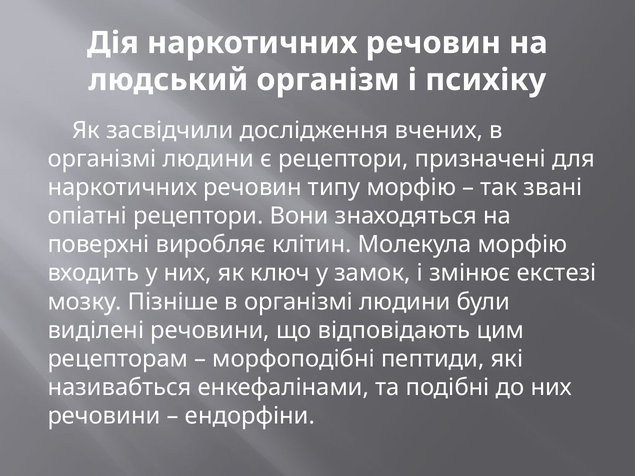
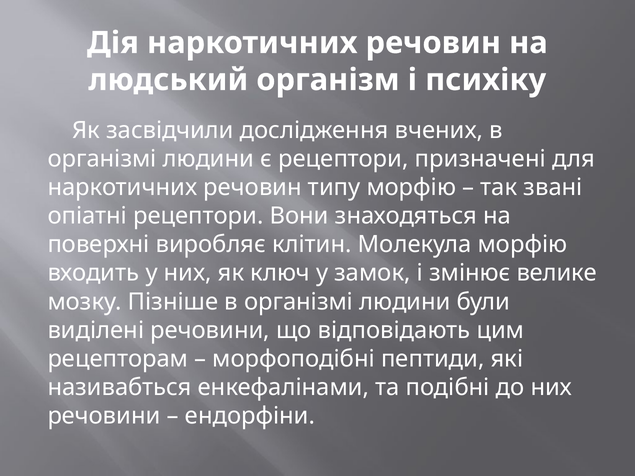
екстезі: екстезі -> велике
